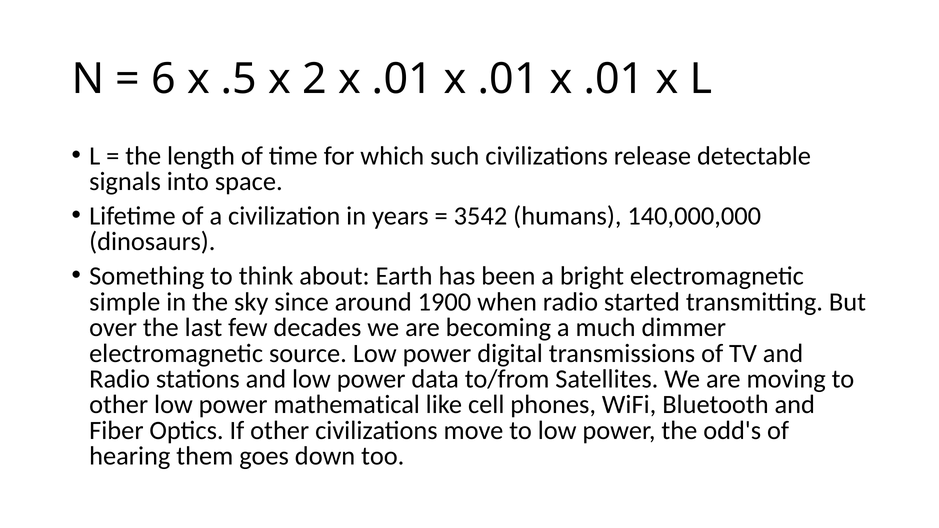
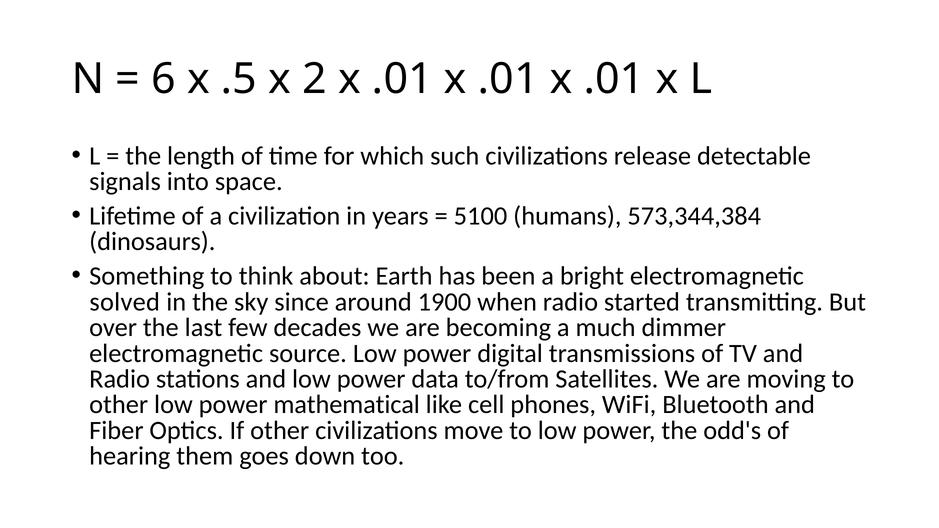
3542: 3542 -> 5100
140,000,000: 140,000,000 -> 573,344,384
simple: simple -> solved
